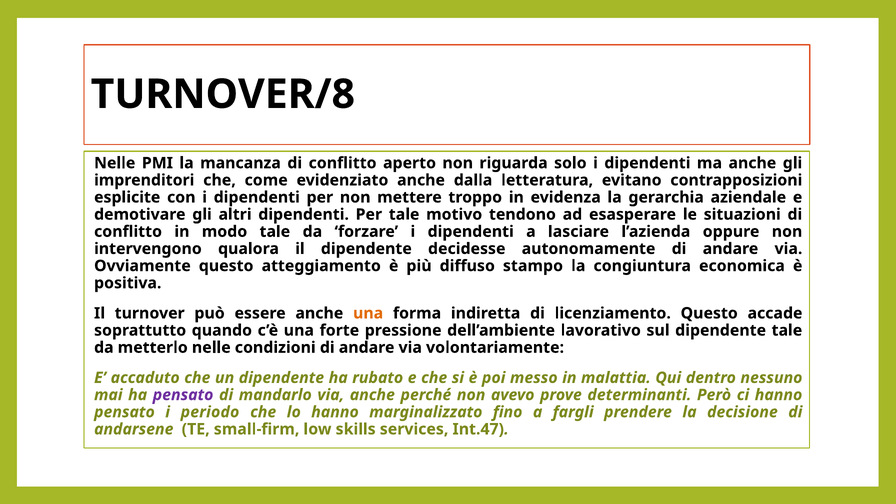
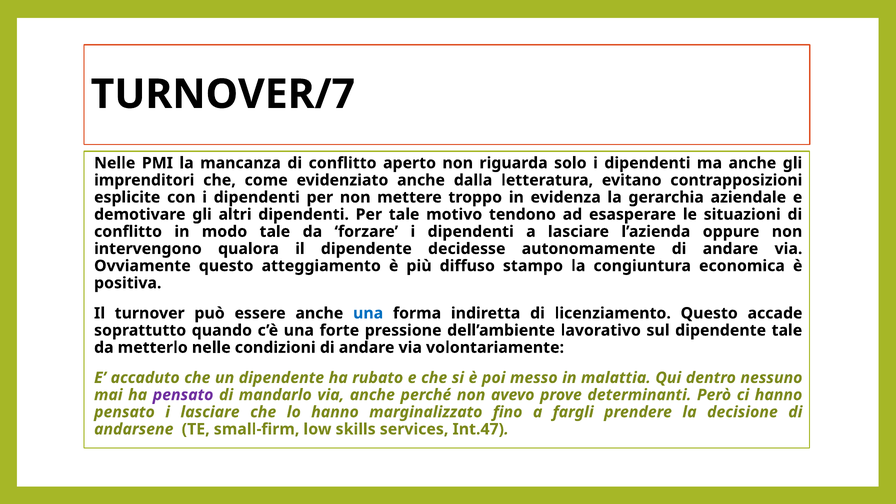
TURNOVER/8: TURNOVER/8 -> TURNOVER/7
una at (368, 313) colour: orange -> blue
i periodo: periodo -> lasciare
